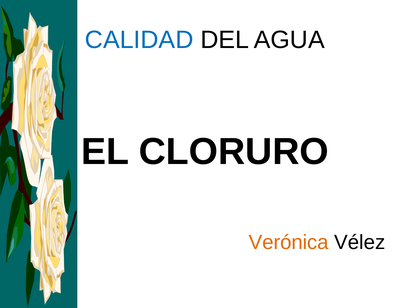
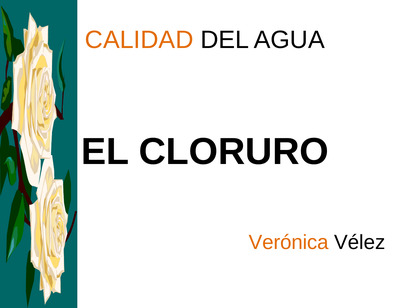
CALIDAD colour: blue -> orange
